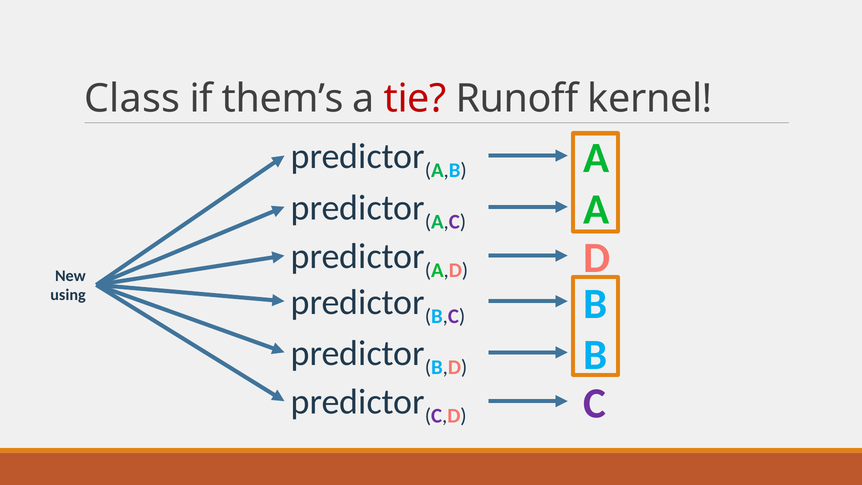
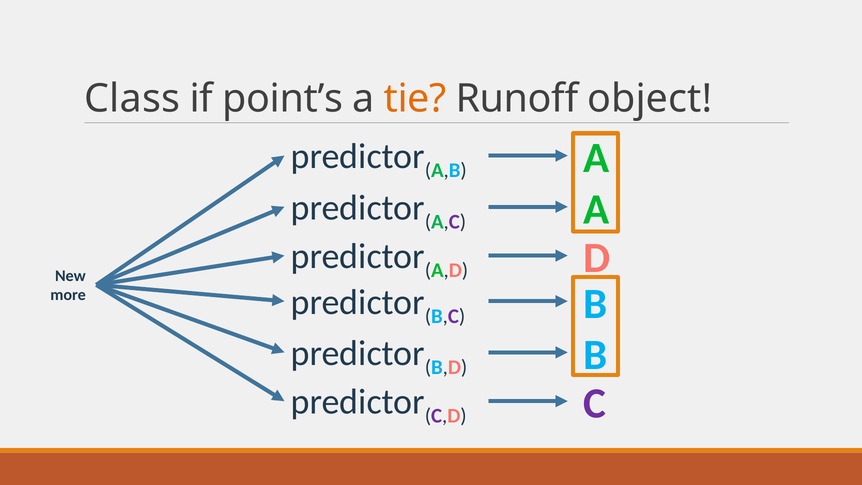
them’s: them’s -> point’s
tie colour: red -> orange
kernel: kernel -> object
using: using -> more
